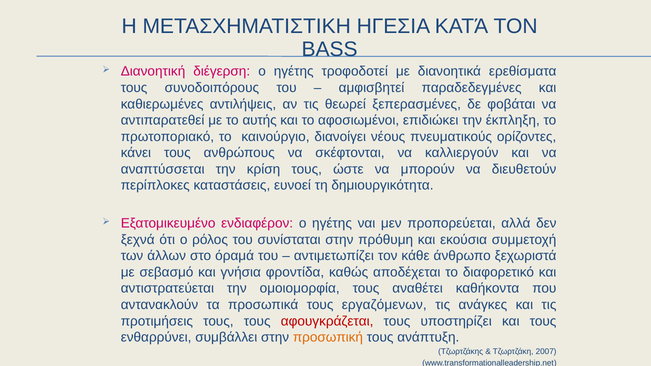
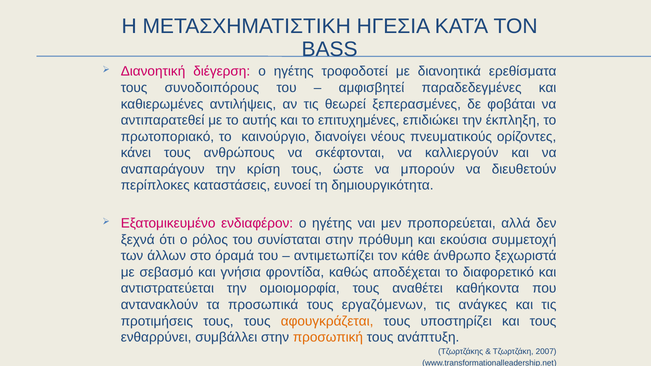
αφοσιωμένοι: αφοσιωμένοι -> επιτυχημένες
αναπτύσσεται: αναπτύσσεται -> αναπαράγουν
αφουγκράζεται colour: red -> orange
